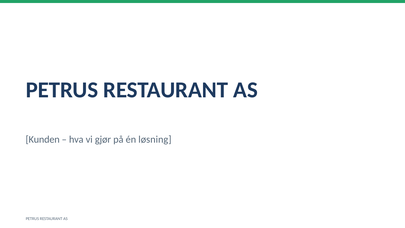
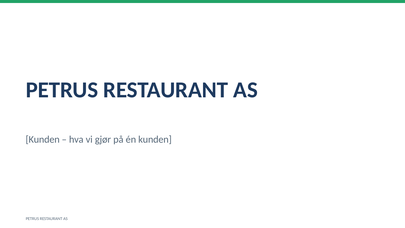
én løsning: løsning -> kunden
